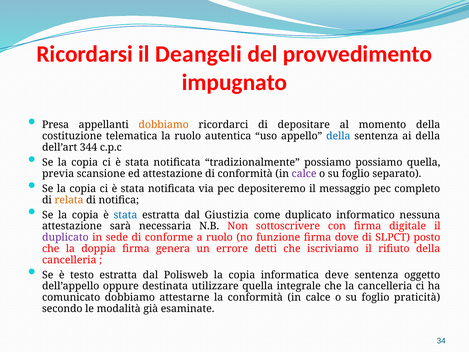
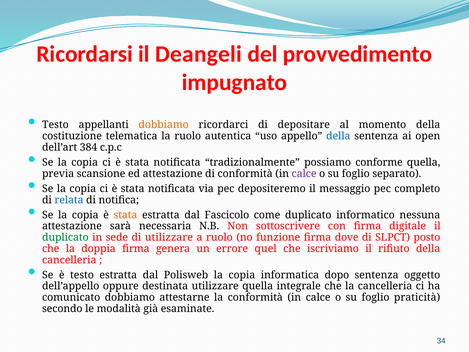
Presa at (56, 125): Presa -> Testo
ai della: della -> open
344: 344 -> 384
possiamo possiamo: possiamo -> conforme
relata colour: orange -> blue
stata at (125, 215) colour: blue -> orange
Giustizia: Giustizia -> Fascicolo
duplicato at (65, 237) colour: purple -> green
di conforme: conforme -> utilizzare
detti: detti -> quel
deve: deve -> dopo
